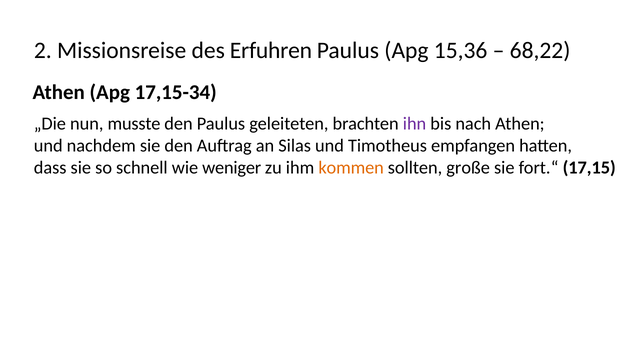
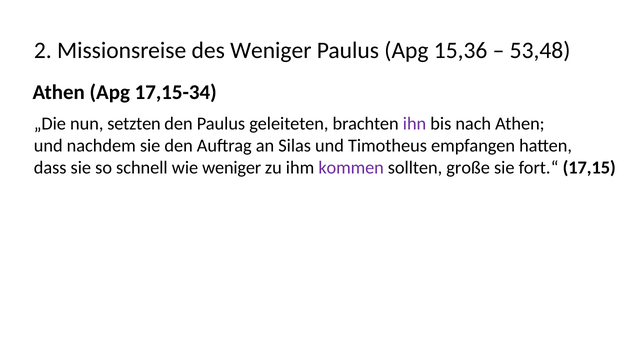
des Erfuhren: Erfuhren -> Weniger
68,22: 68,22 -> 53,48
musste: musste -> setzten
kommen colour: orange -> purple
